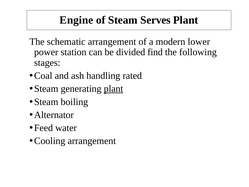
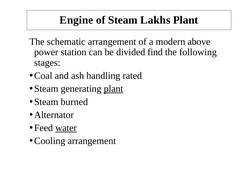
Serves: Serves -> Lakhs
lower: lower -> above
boiling: boiling -> burned
water underline: none -> present
